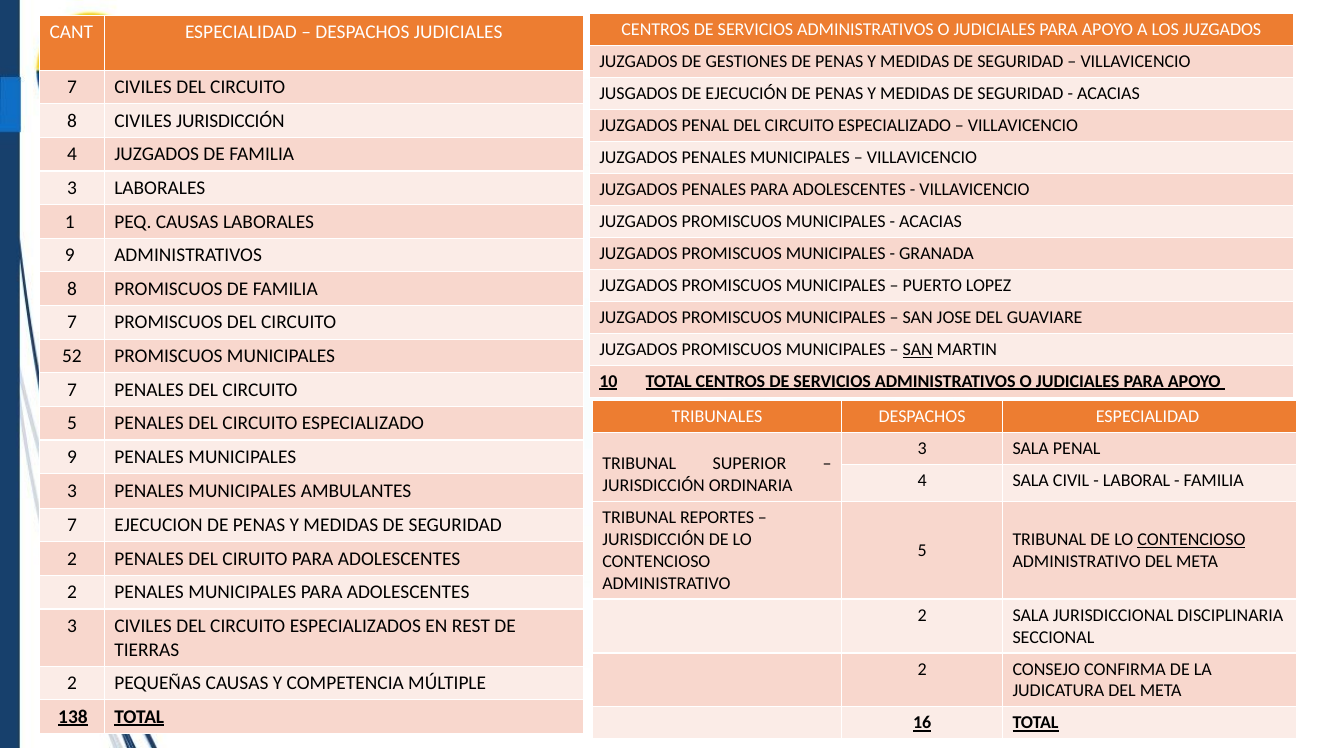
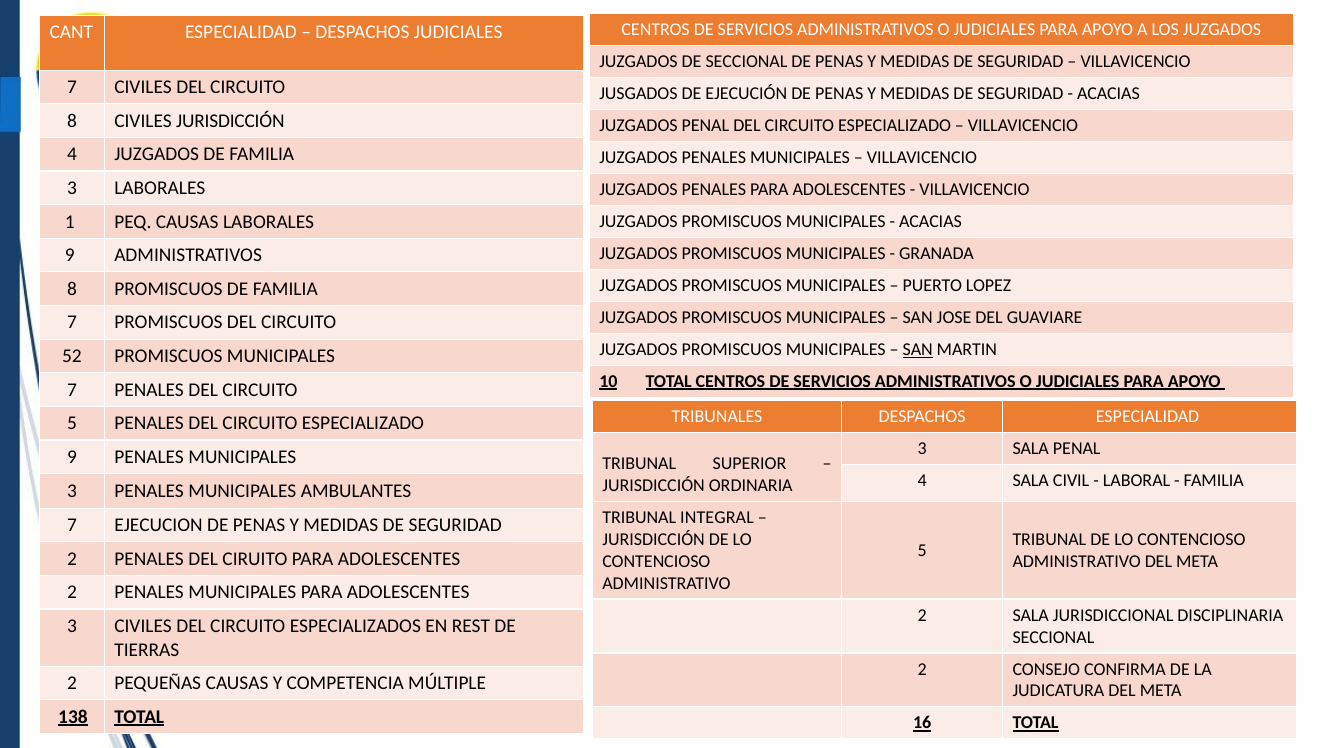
DE GESTIONES: GESTIONES -> SECCIONAL
REPORTES: REPORTES -> INTEGRAL
CONTENCIOSO at (1191, 539) underline: present -> none
